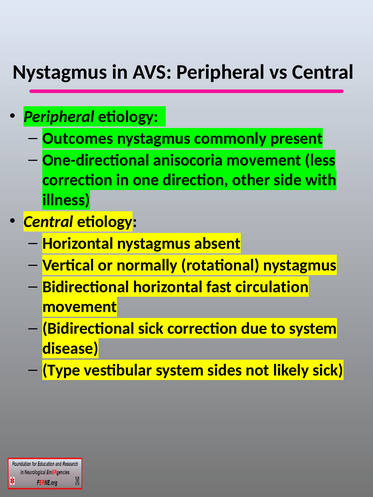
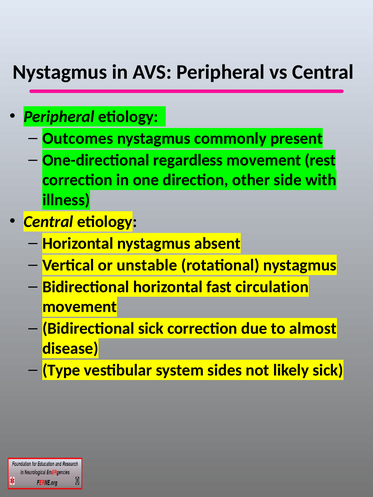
anisocoria: anisocoria -> regardless
less: less -> rest
normally: normally -> unstable
to system: system -> almost
